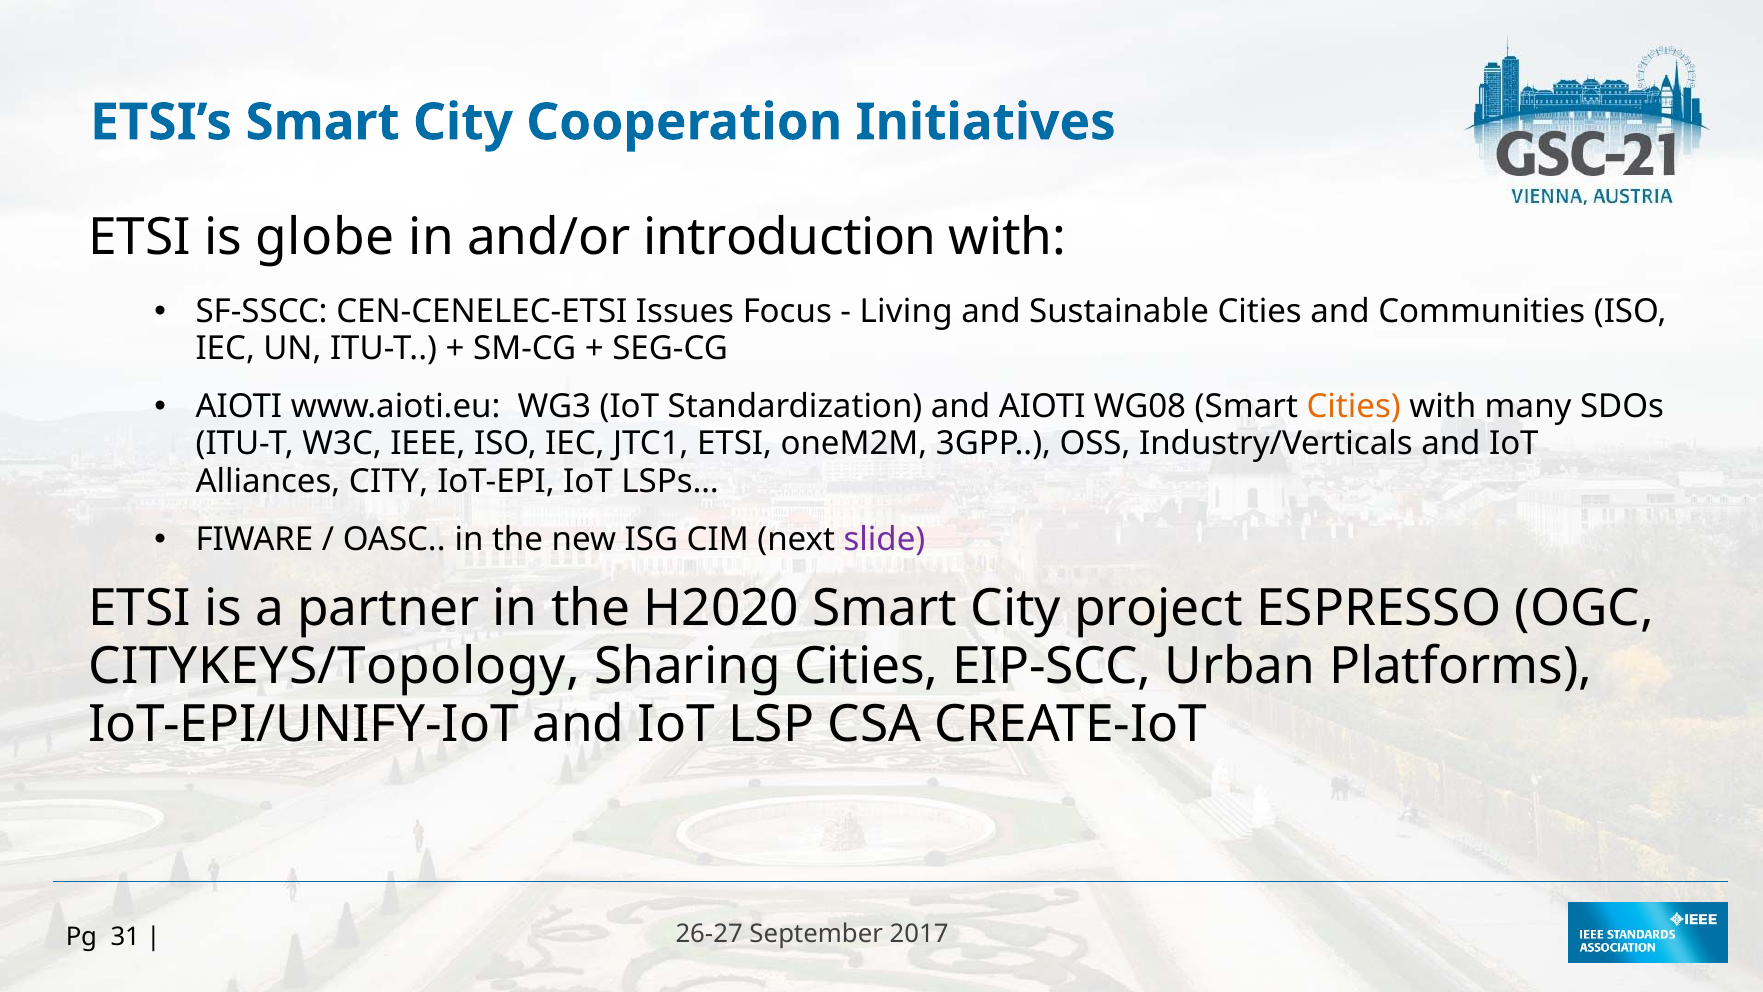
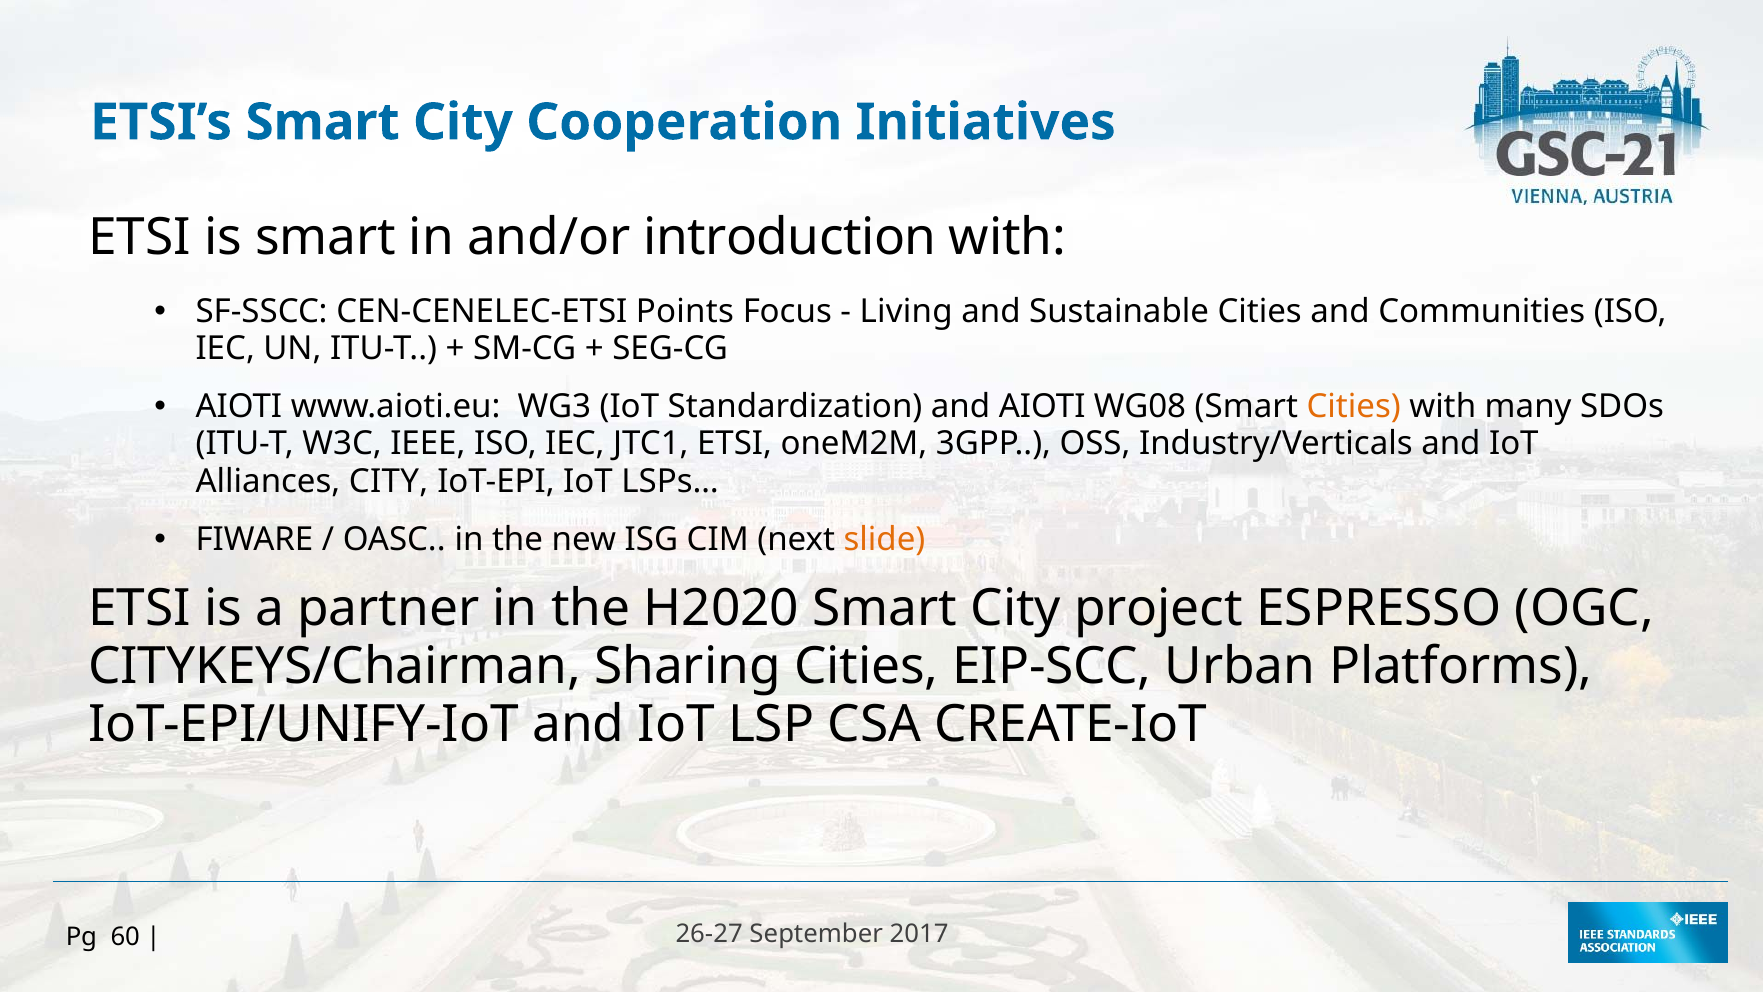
is globe: globe -> smart
Issues: Issues -> Points
slide colour: purple -> orange
CITYKEYS/Topology: CITYKEYS/Topology -> CITYKEYS/Chairman
31: 31 -> 60
